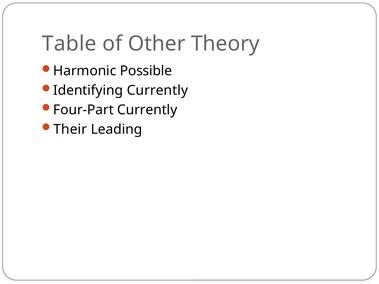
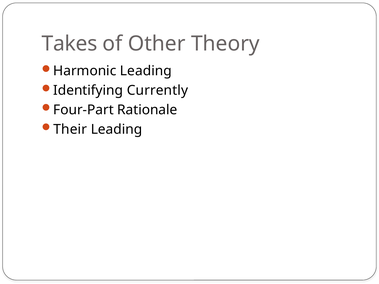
Table: Table -> Takes
Harmonic Possible: Possible -> Leading
Four-Part Currently: Currently -> Rationale
